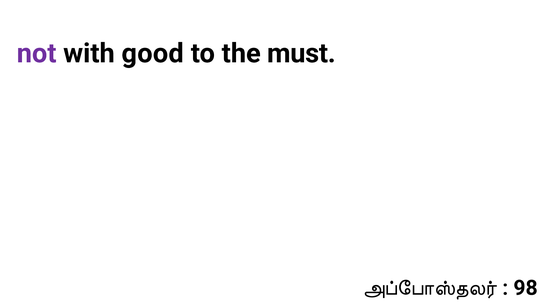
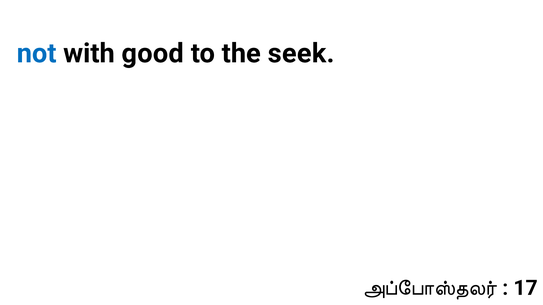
not colour: purple -> blue
must: must -> seek
98: 98 -> 17
